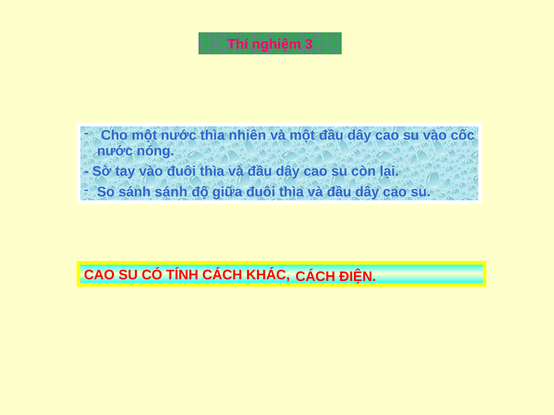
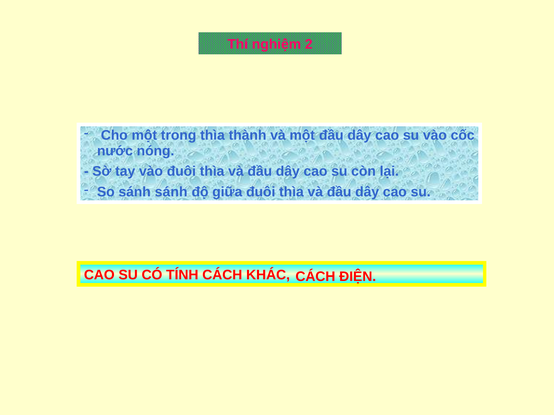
3: 3 -> 2
một nước: nước -> trong
nhiên: nhiên -> thành
